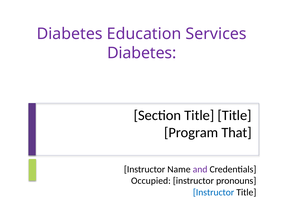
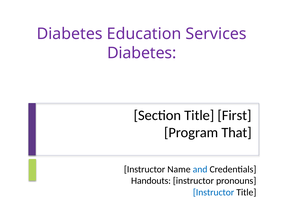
Title Title: Title -> First
and colour: purple -> blue
Occupied: Occupied -> Handouts
